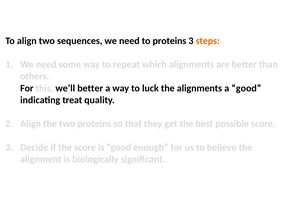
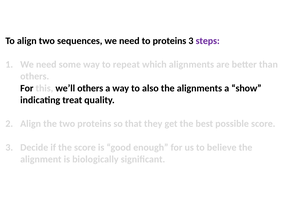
steps colour: orange -> purple
we’ll better: better -> others
luck: luck -> also
a good: good -> show
